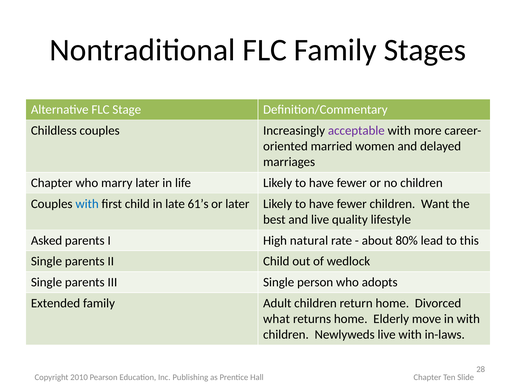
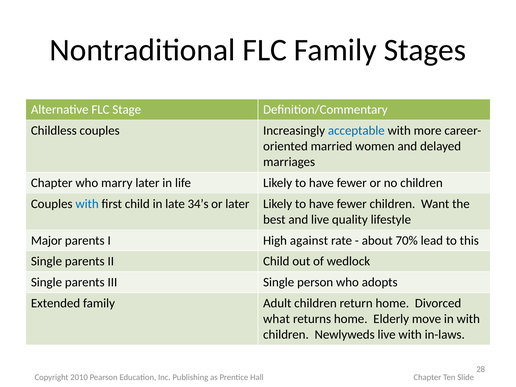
acceptable colour: purple -> blue
61’s: 61’s -> 34’s
Asked: Asked -> Major
natural: natural -> against
80%: 80% -> 70%
